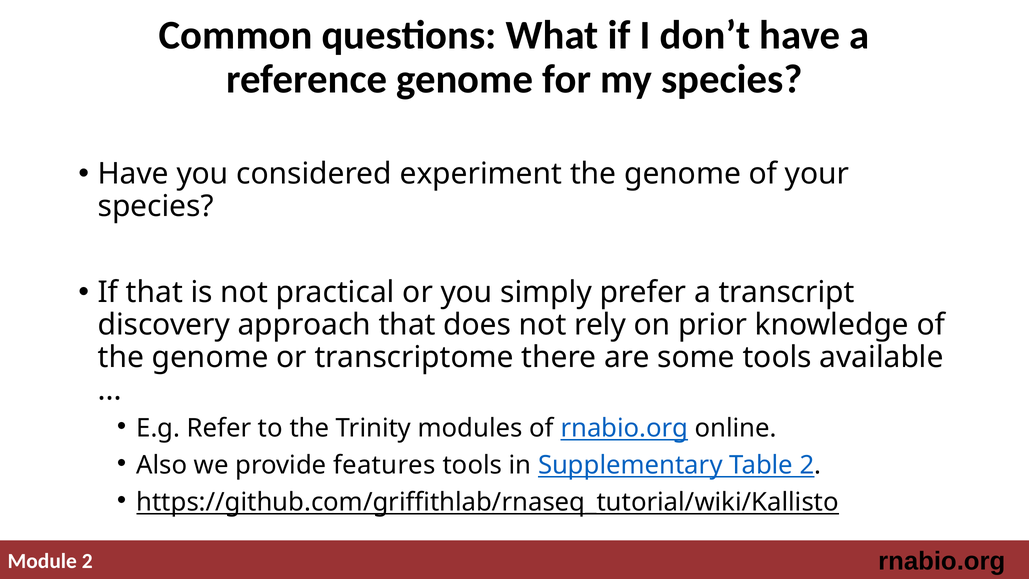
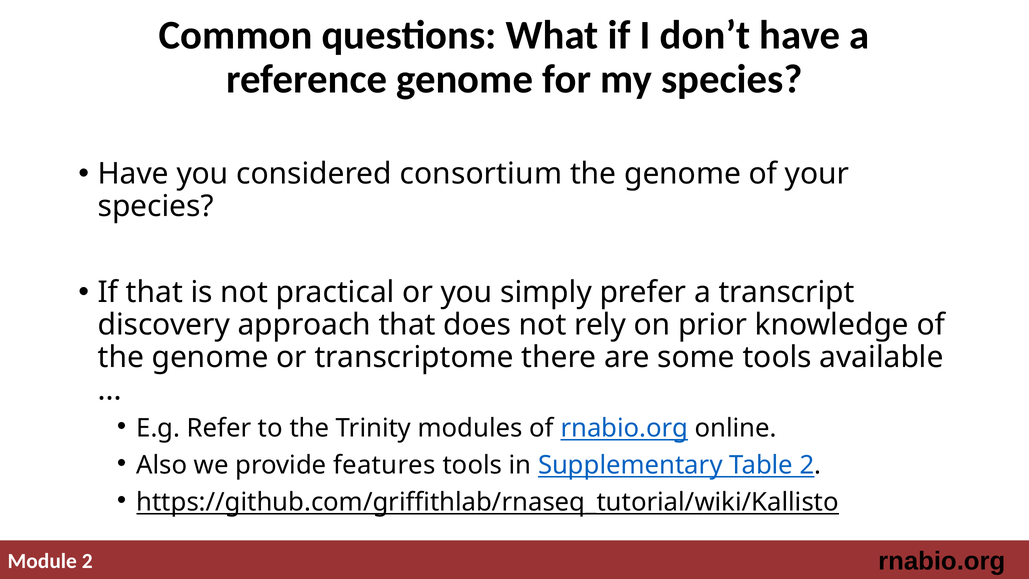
experiment: experiment -> consortium
